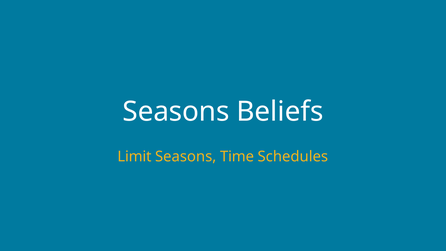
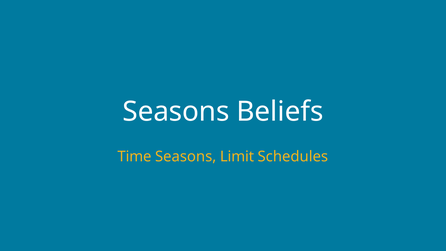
Limit: Limit -> Time
Time: Time -> Limit
